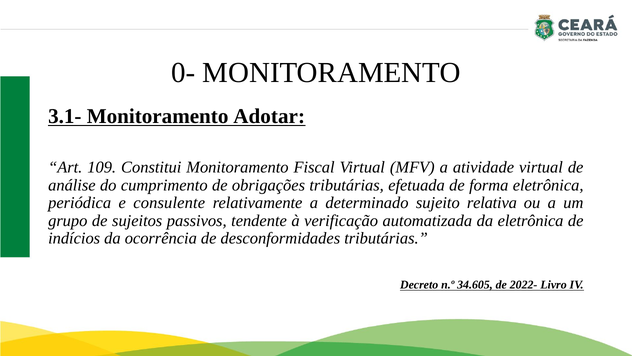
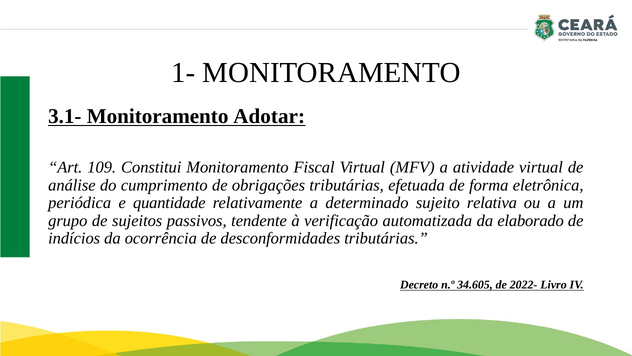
0-: 0- -> 1-
consulente: consulente -> quantidade
da eletrônica: eletrônica -> elaborado
